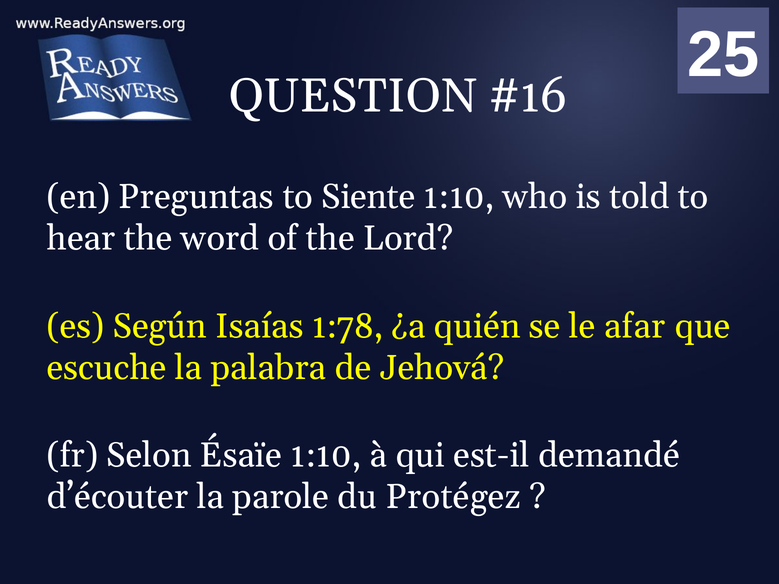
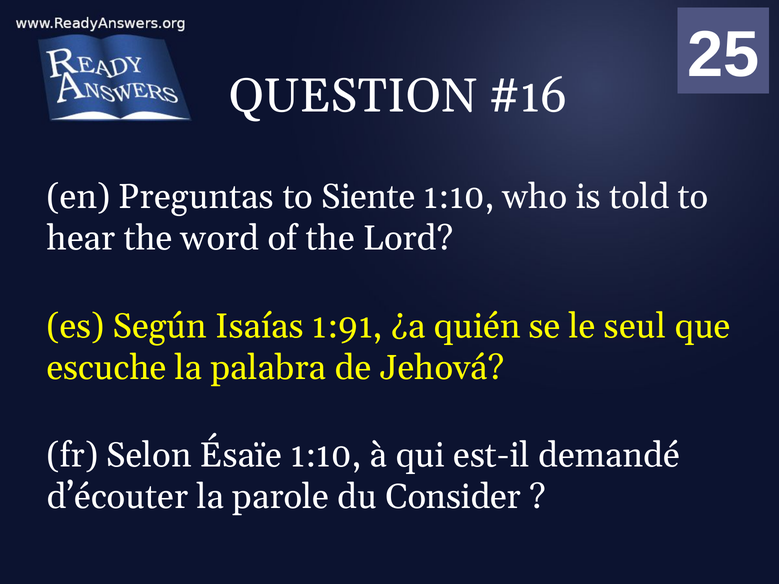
1:78: 1:78 -> 1:91
afar: afar -> seul
Protégez: Protégez -> Consider
